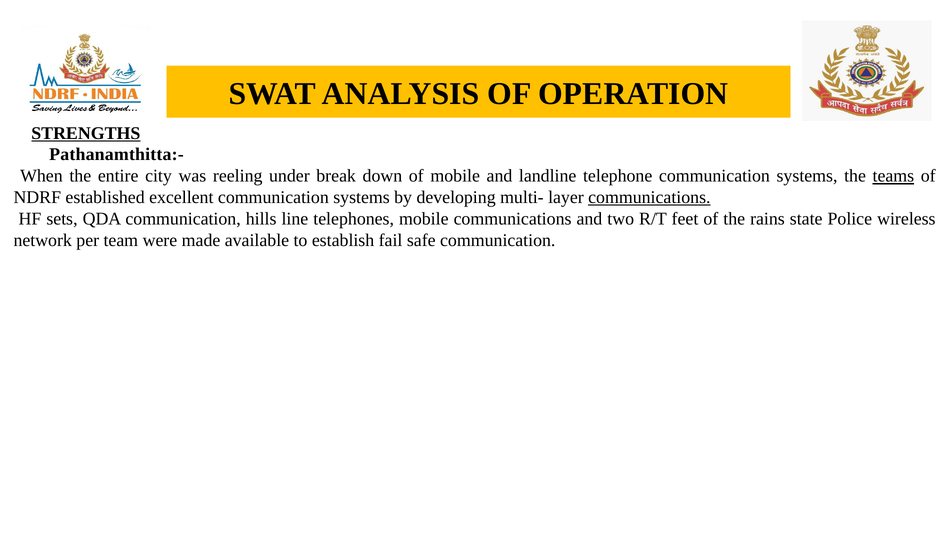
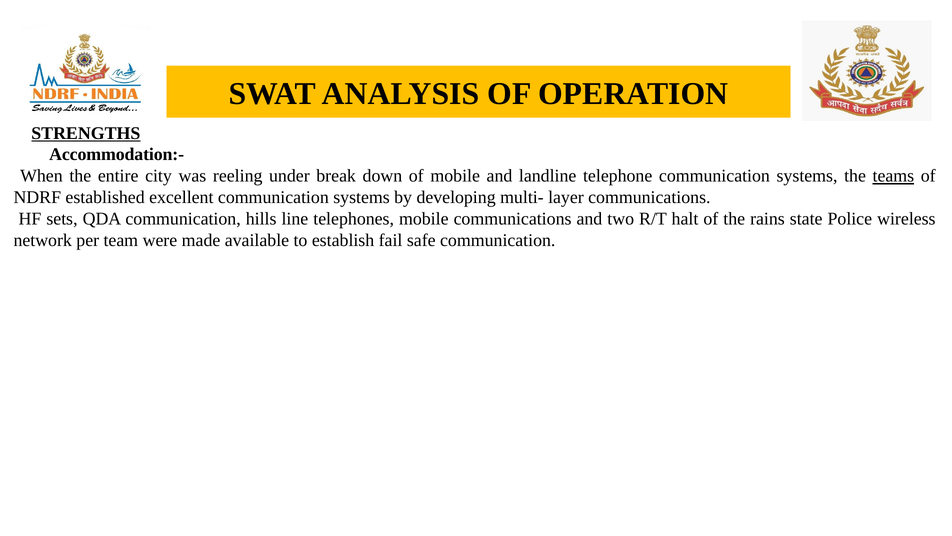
Pathanamthitta:-: Pathanamthitta:- -> Accommodation:-
communications at (649, 197) underline: present -> none
feet: feet -> halt
